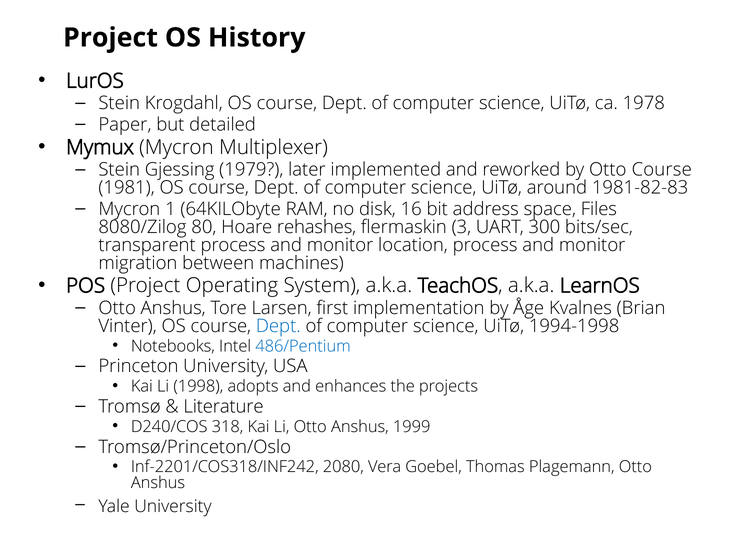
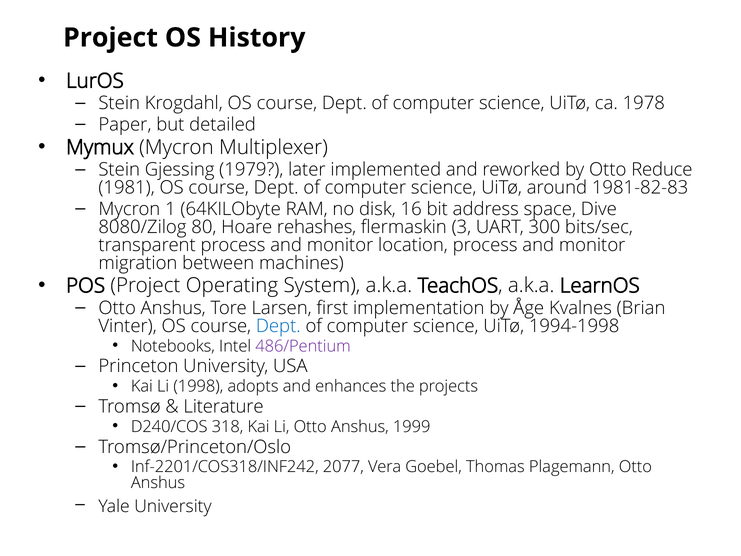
Otto Course: Course -> Reduce
Files: Files -> Dive
486/Pentium colour: blue -> purple
2080: 2080 -> 2077
